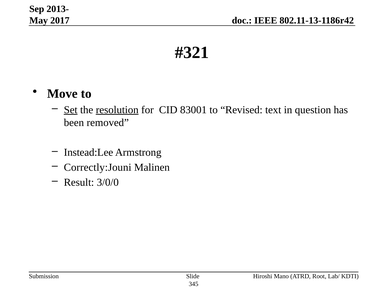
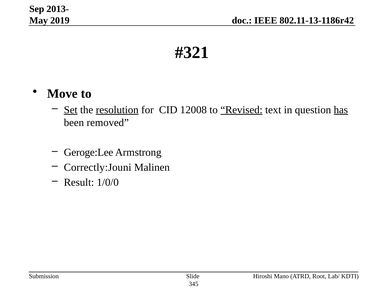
2017: 2017 -> 2019
83001: 83001 -> 12008
Revised underline: none -> present
has underline: none -> present
Instead:Lee: Instead:Lee -> Geroge:Lee
3/0/0: 3/0/0 -> 1/0/0
